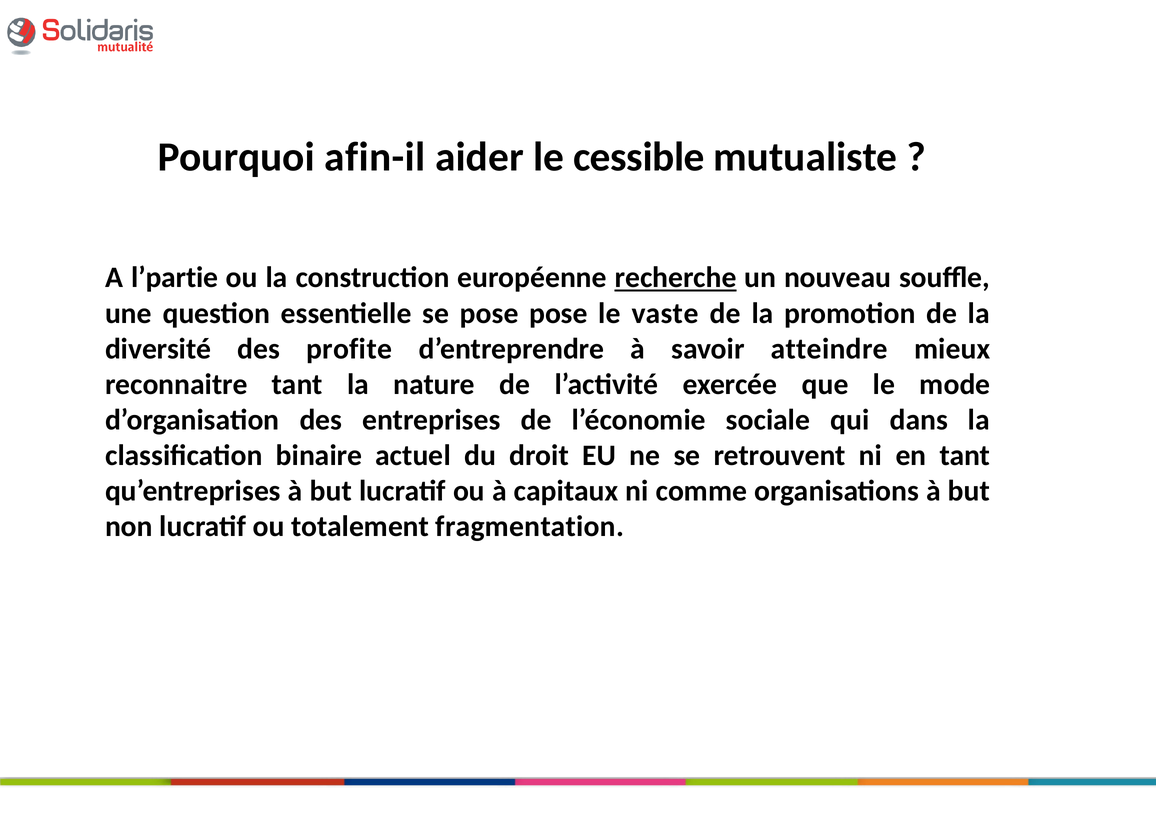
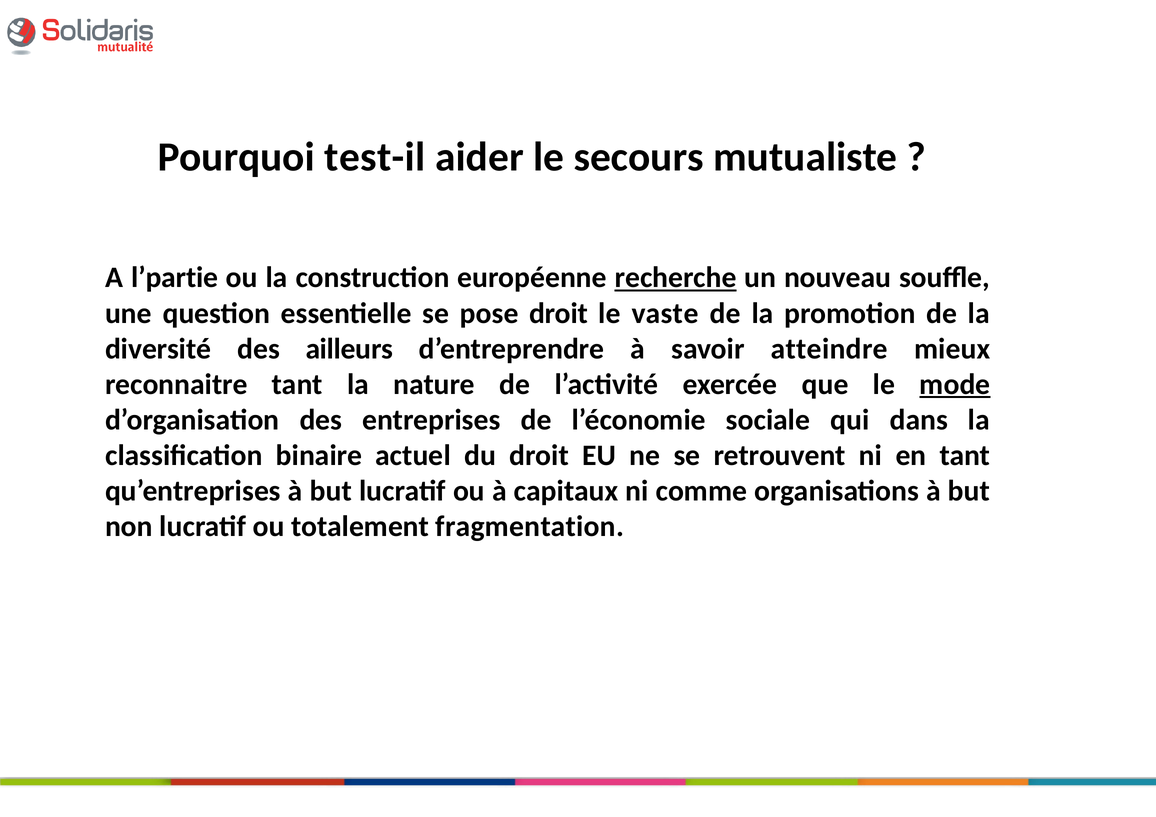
afin-il: afin-il -> test-il
cessible: cessible -> secours
pose pose: pose -> droit
profite: profite -> ailleurs
mode underline: none -> present
